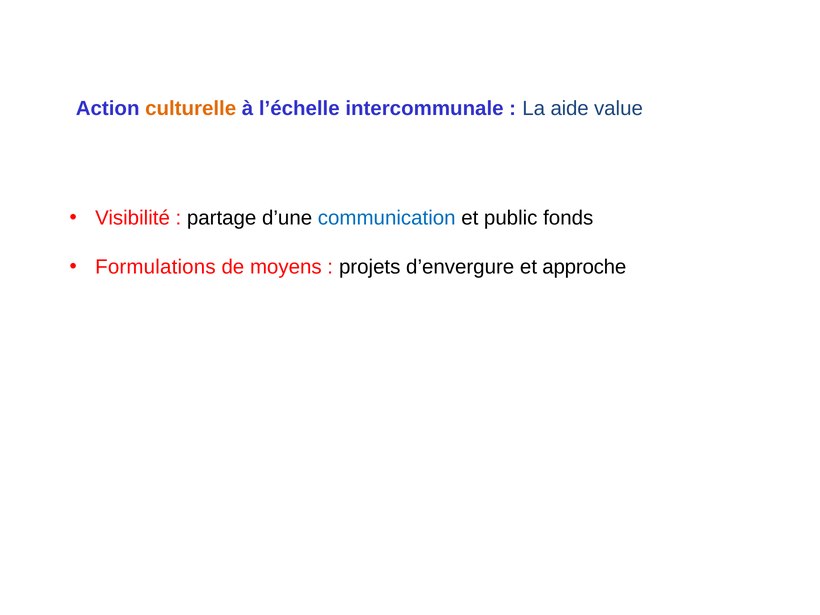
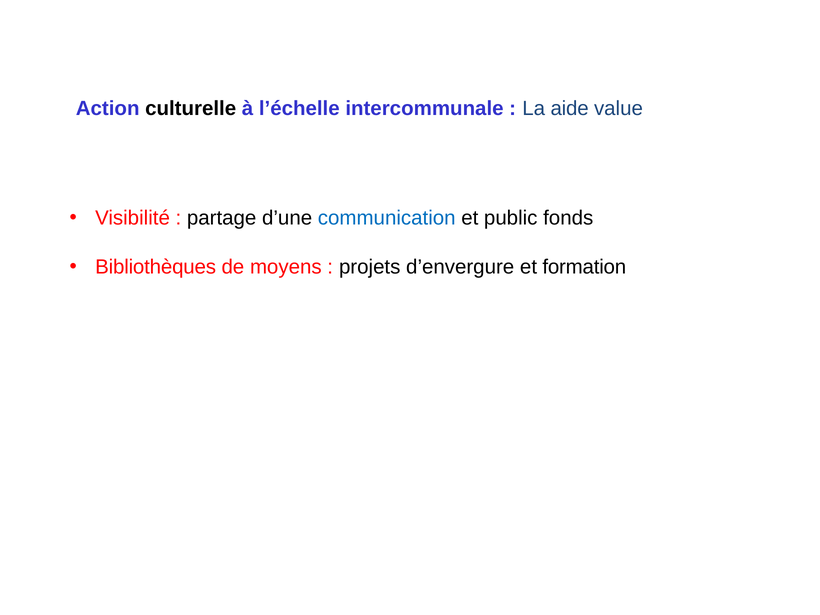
culturelle colour: orange -> black
Formulations: Formulations -> Bibliothèques
approche: approche -> formation
